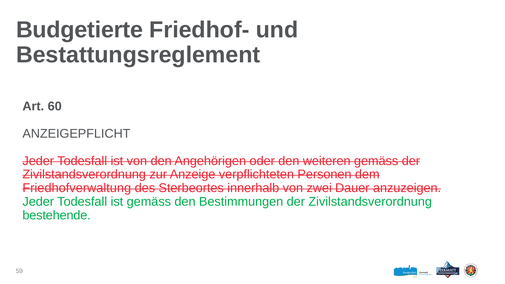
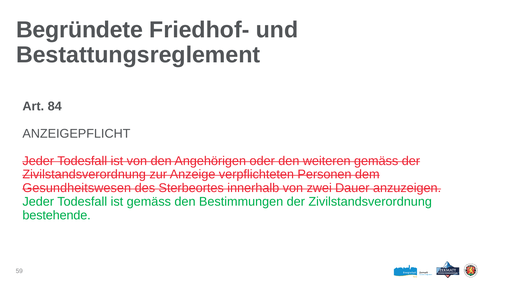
Budgetierte: Budgetierte -> Begründete
60: 60 -> 84
Friedhofverwaltung: Friedhofverwaltung -> Gesundheitswesen
